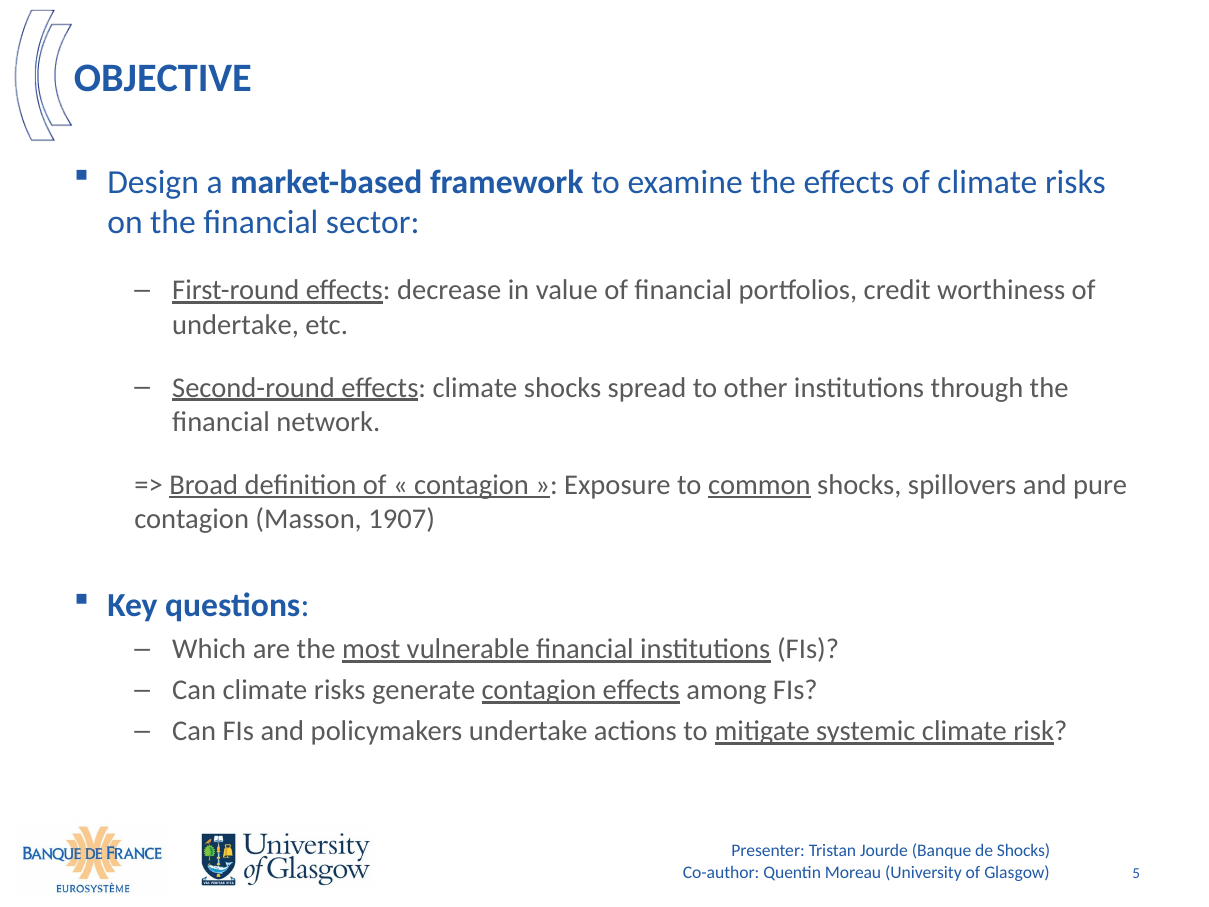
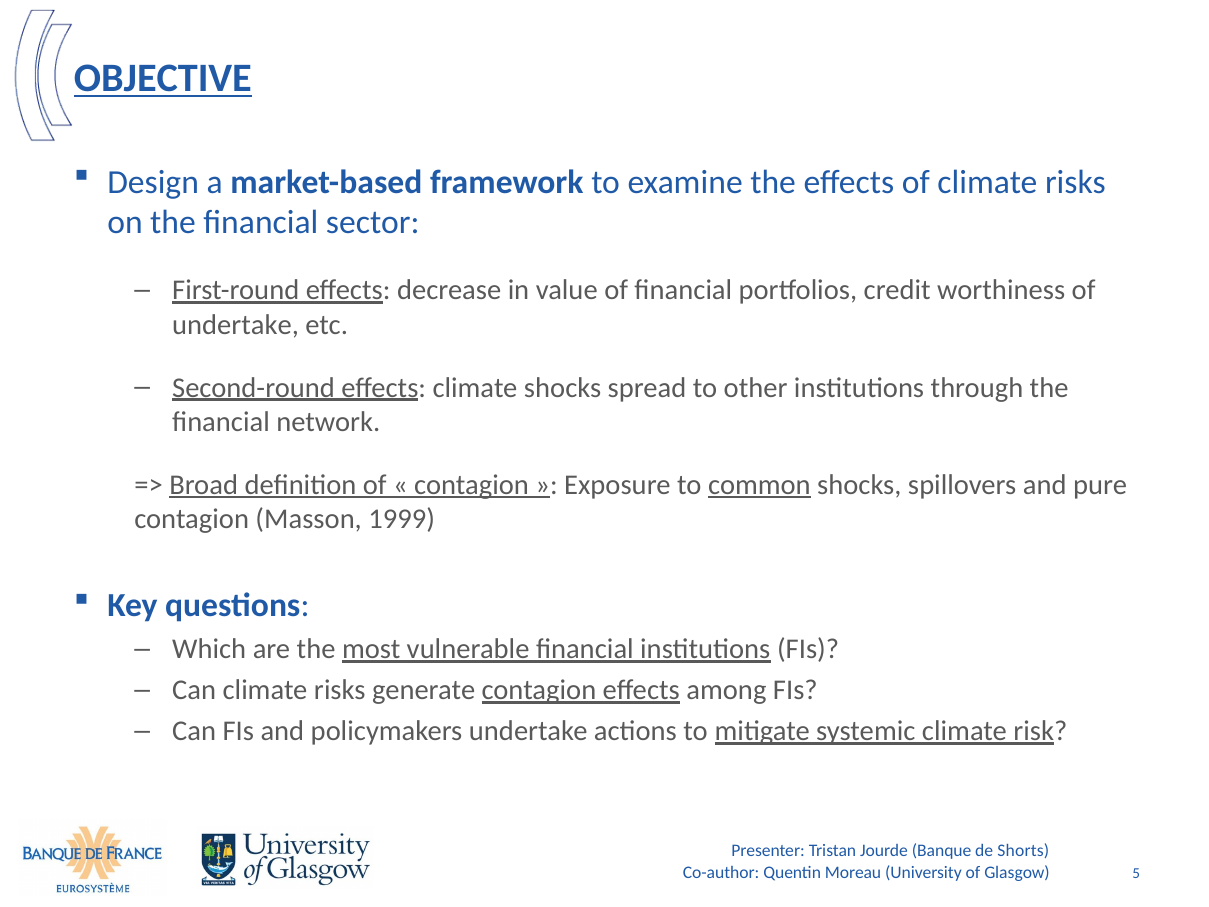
OBJECTIVE underline: none -> present
1907: 1907 -> 1999
de Shocks: Shocks -> Shorts
